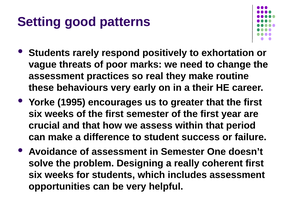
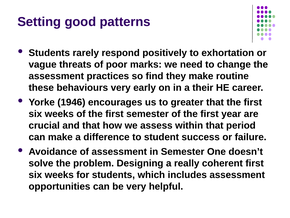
real: real -> find
1995: 1995 -> 1946
